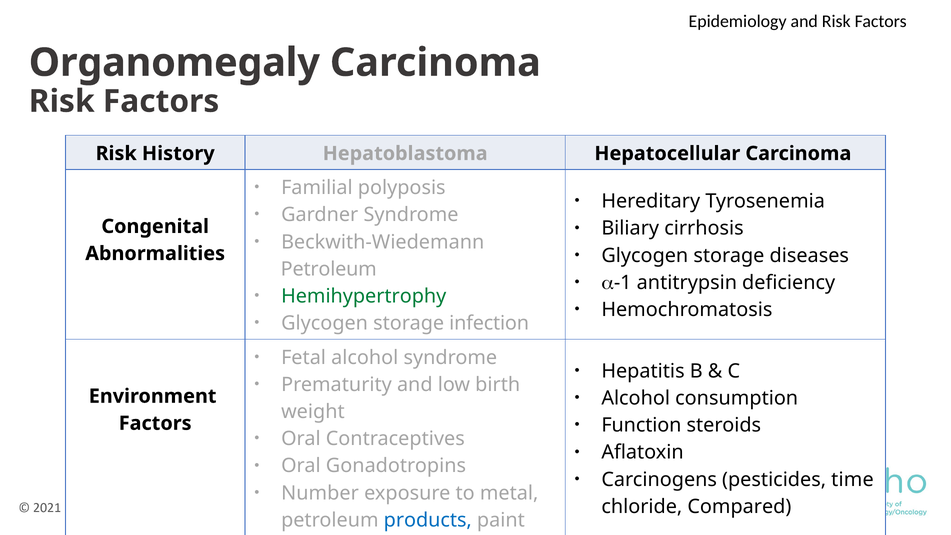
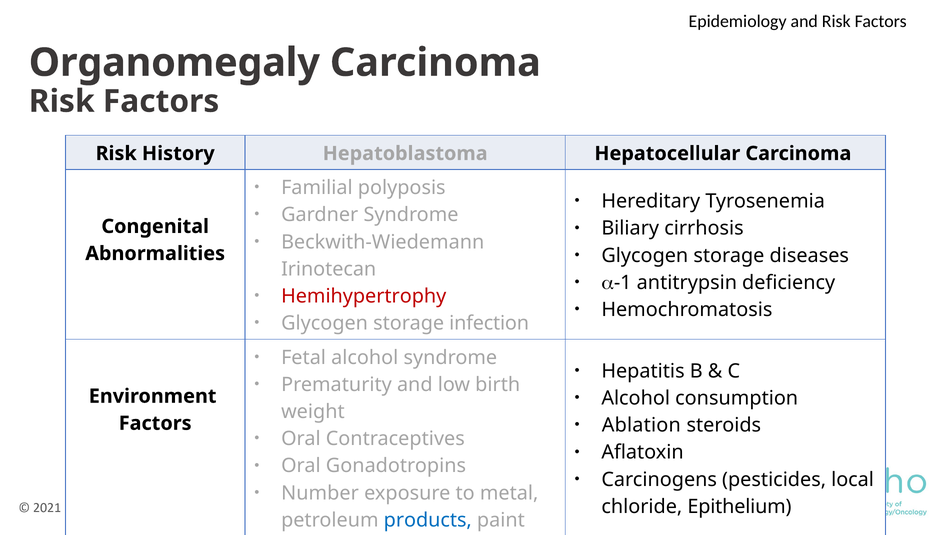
Petroleum at (329, 269): Petroleum -> Irinotecan
Hemihypertrophy colour: green -> red
Function: Function -> Ablation
time: time -> local
Compared: Compared -> Epithelium
